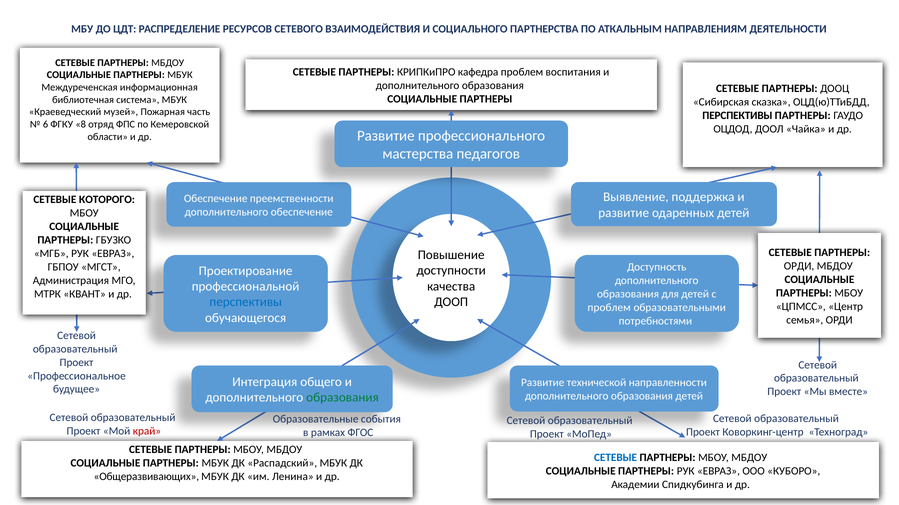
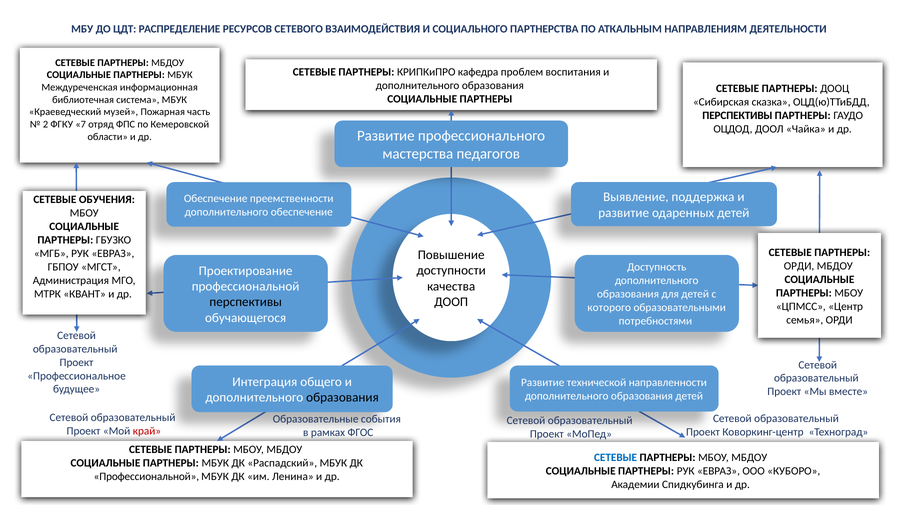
6: 6 -> 2
8: 8 -> 7
КОТОРОГО: КОТОРОГО -> ОБУЧЕНИЯ
перспективы at (246, 303) colour: blue -> black
проблем at (609, 308): проблем -> которого
образования at (343, 398) colour: green -> black
Общеразвивающих at (146, 477): Общеразвивающих -> Профессиональной
